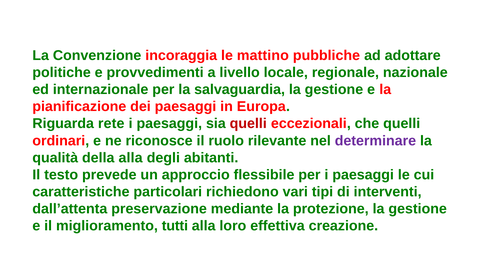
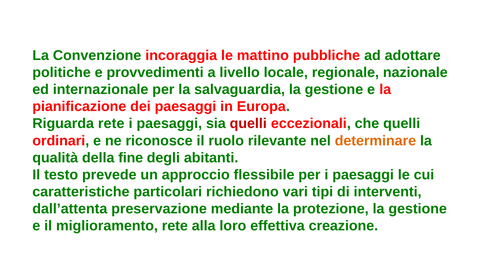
determinare colour: purple -> orange
della alla: alla -> fine
miglioramento tutti: tutti -> rete
